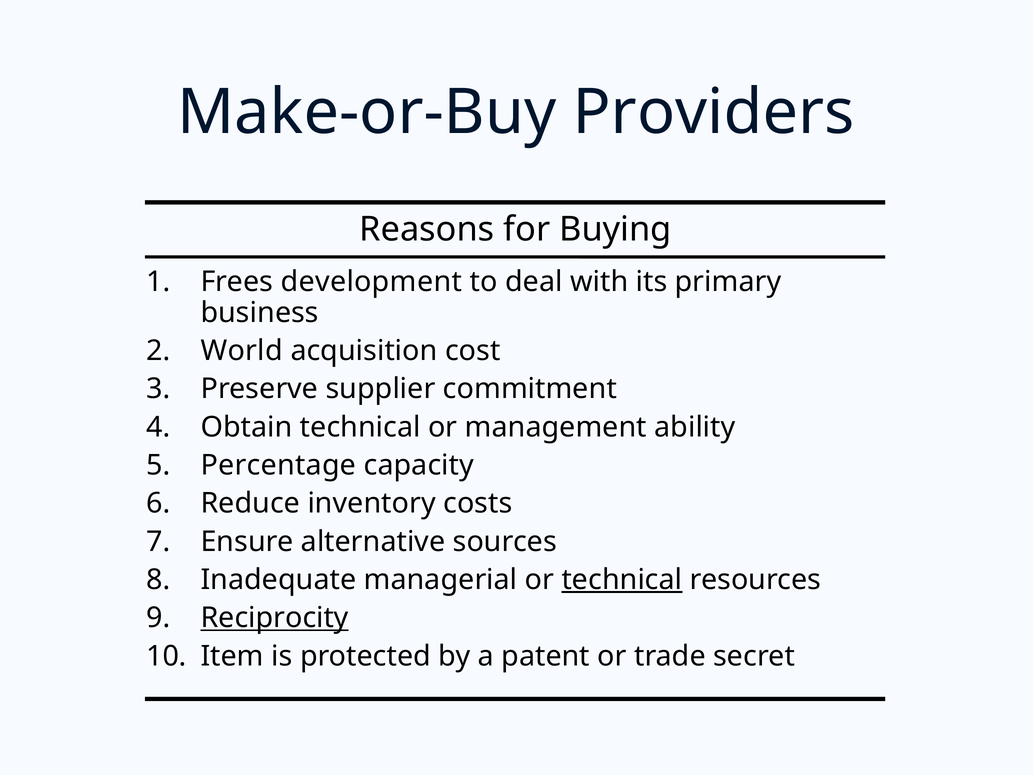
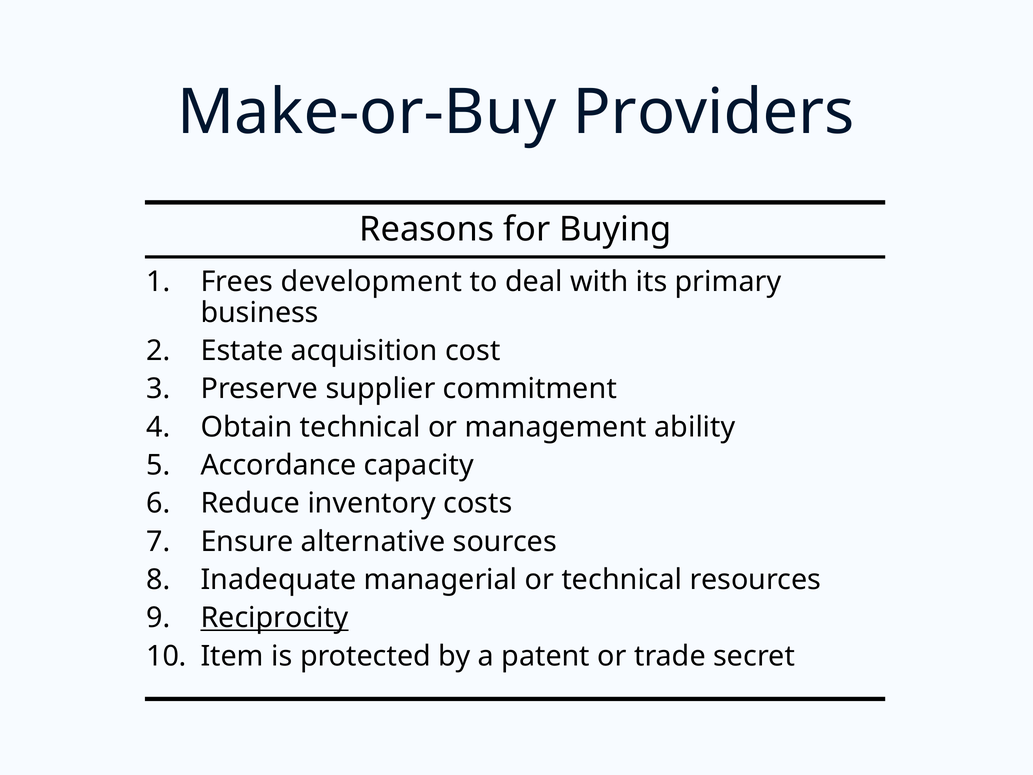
World: World -> Estate
Percentage: Percentage -> Accordance
technical at (622, 580) underline: present -> none
